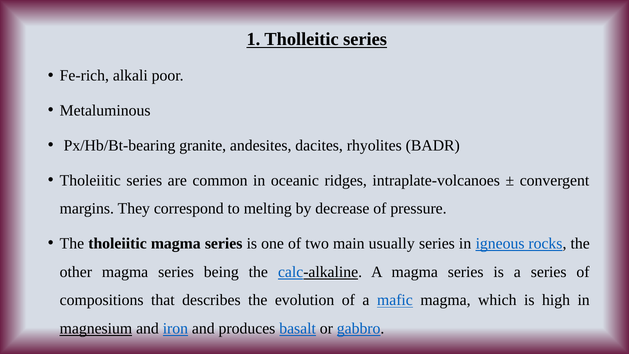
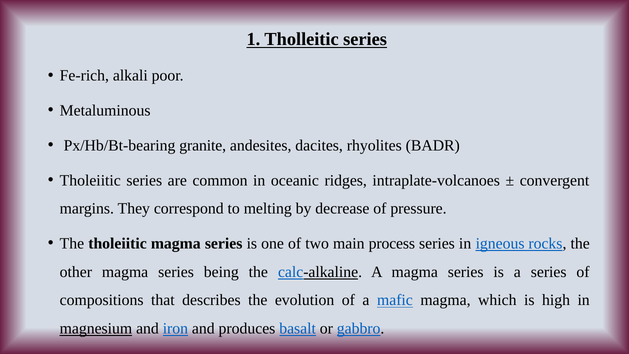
usually: usually -> process
